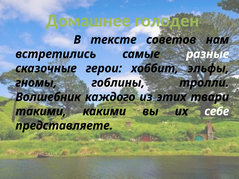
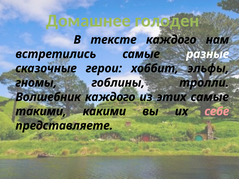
тексте советов: советов -> каждого
этих твари: твари -> самые
себе colour: white -> pink
